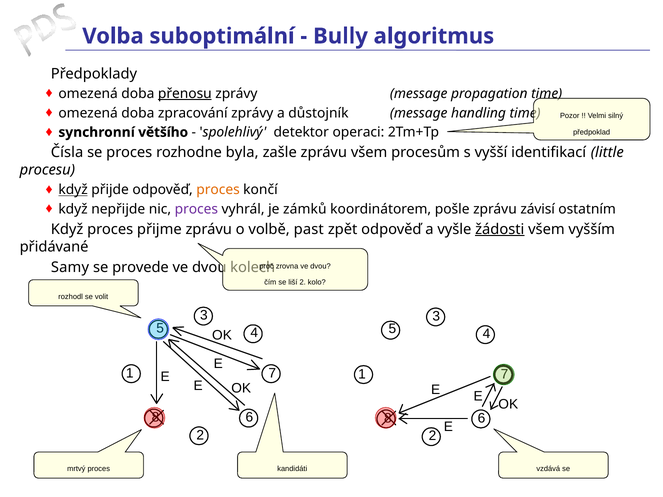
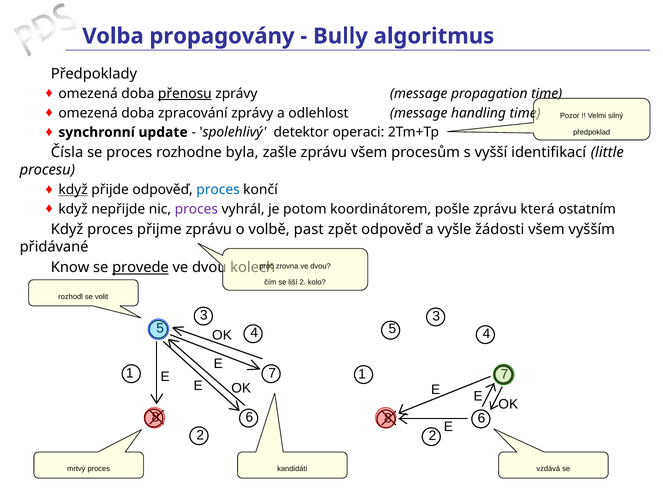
suboptimální: suboptimální -> propagovány
důstojník: důstojník -> odlehlost
většího: většího -> update
proces at (218, 190) colour: orange -> blue
zámků: zámků -> potom
závisí: závisí -> která
žádosti underline: present -> none
Samy: Samy -> Know
provede underline: none -> present
